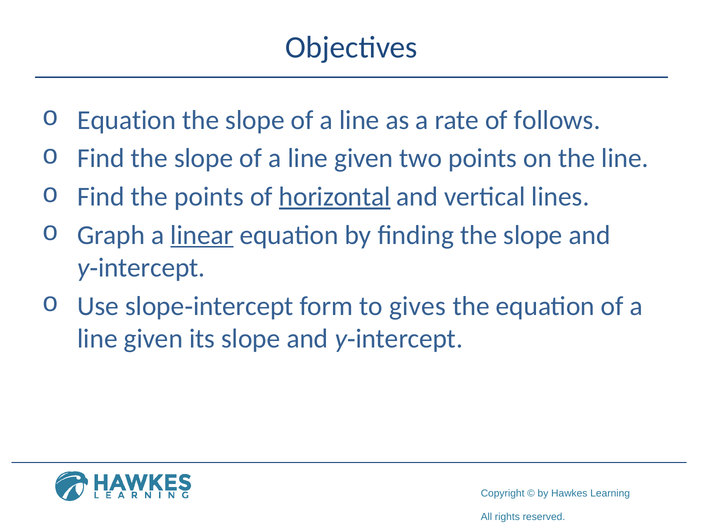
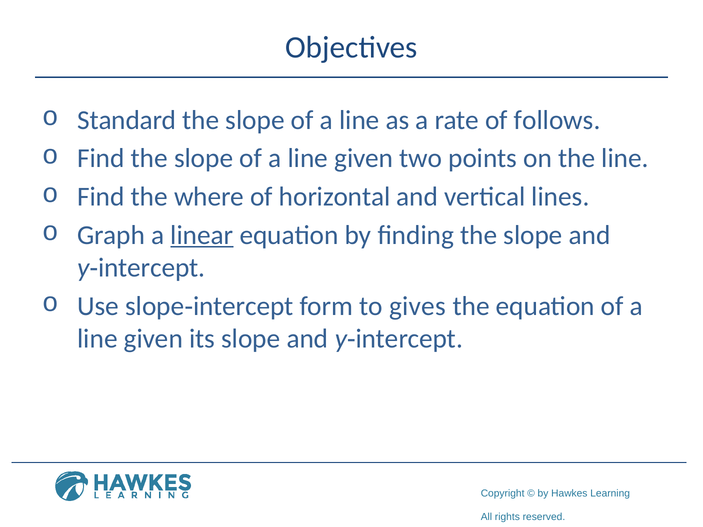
Equation at (127, 120): Equation -> Standard
the points: points -> where
horizontal underline: present -> none
